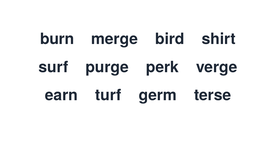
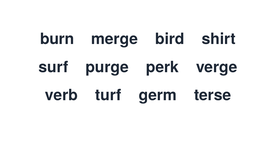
earn: earn -> verb
